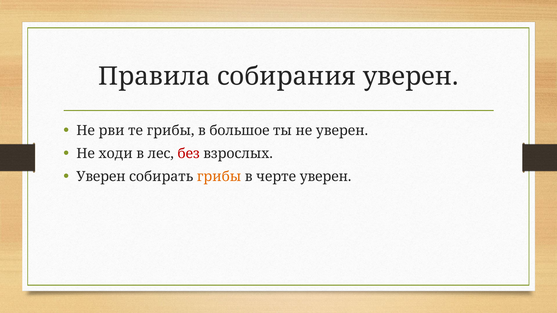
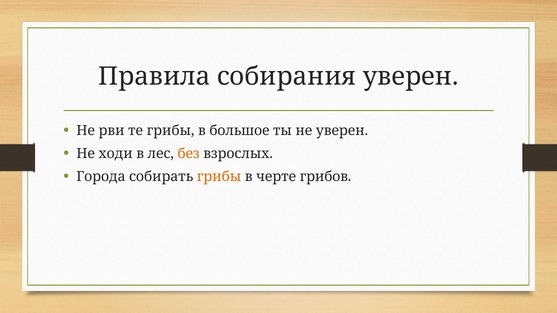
без colour: red -> orange
Уверен at (101, 177): Уверен -> Города
черте уверен: уверен -> грибов
